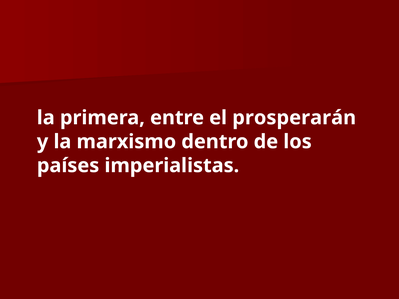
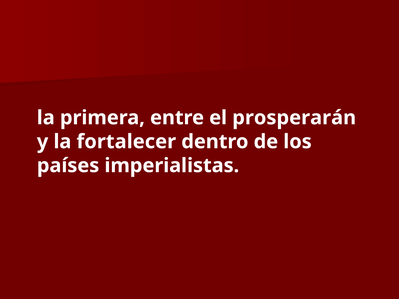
marxismo: marxismo -> fortalecer
